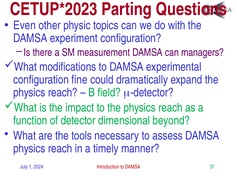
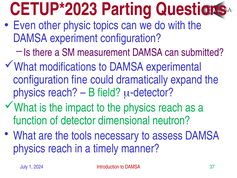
managers: managers -> submitted
beyond: beyond -> neutron
